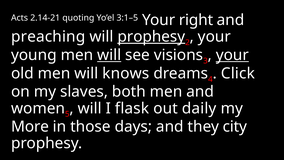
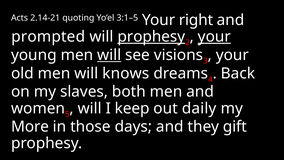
preaching: preaching -> prompted
your at (214, 37) underline: none -> present
your at (232, 55) underline: present -> none
Click: Click -> Back
flask: flask -> keep
city: city -> gift
